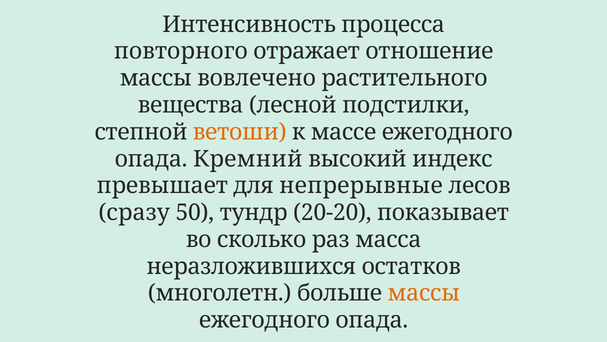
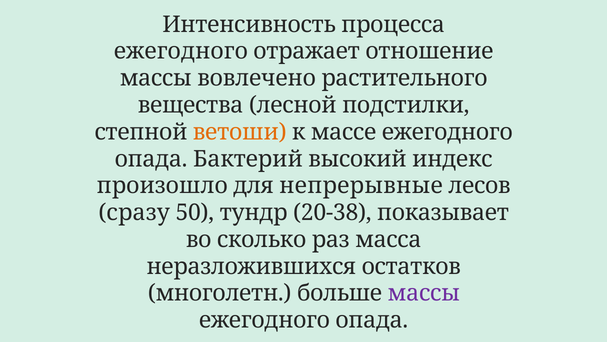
повторного at (181, 51): повторного -> ежегодного
Кремний: Кремний -> Бактерий
превышает: превышает -> произошло
20-20: 20-20 -> 20-38
массы at (424, 293) colour: orange -> purple
